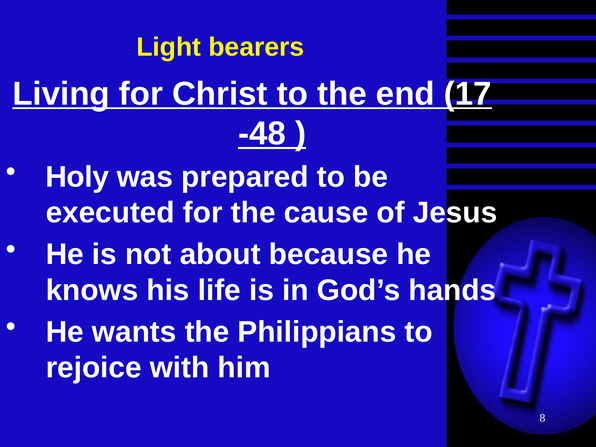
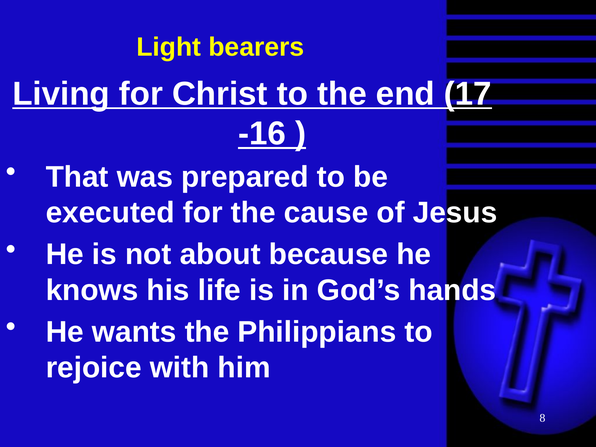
-48: -48 -> -16
Holy: Holy -> That
